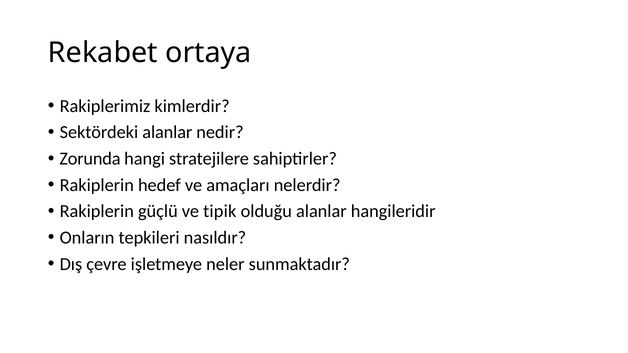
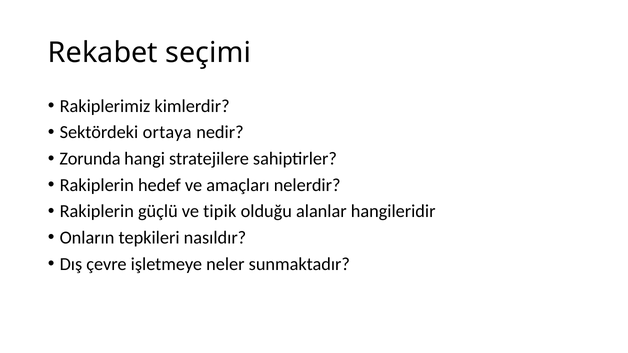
ortaya: ortaya -> seçimi
Sektördeki alanlar: alanlar -> ortaya
